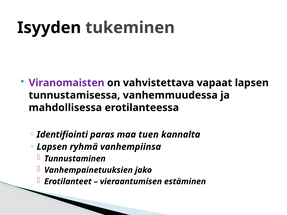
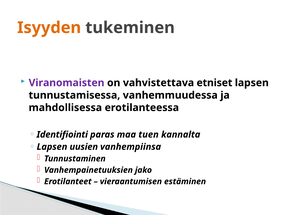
Isyyden colour: black -> orange
vapaat: vapaat -> etniset
ryhmä: ryhmä -> uusien
